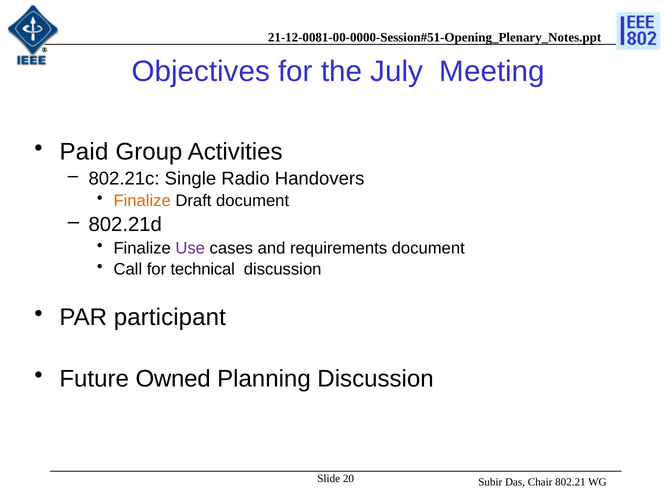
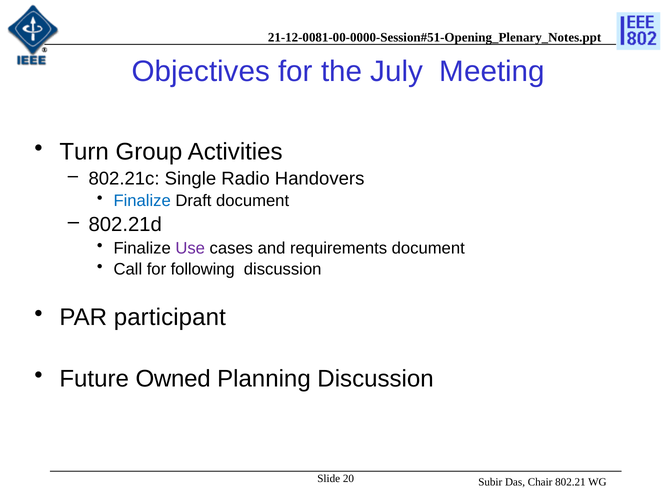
Paid: Paid -> Turn
Finalize at (142, 201) colour: orange -> blue
technical: technical -> following
